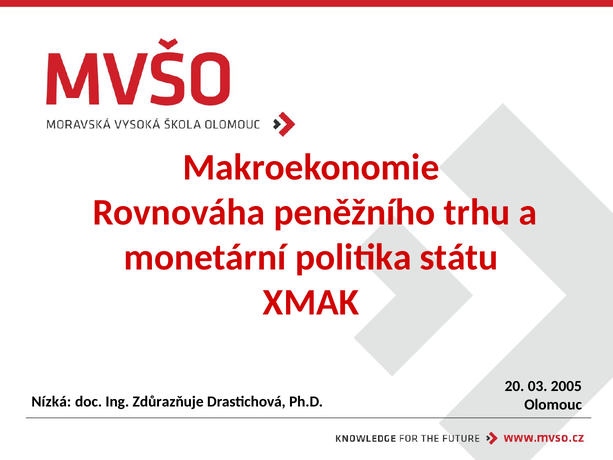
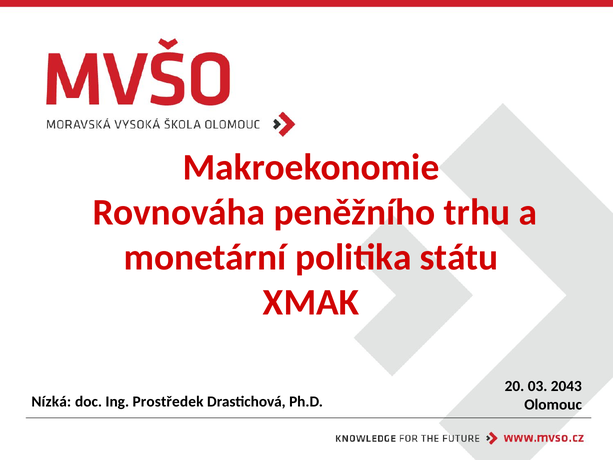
2005: 2005 -> 2043
Zdůrazňuje: Zdůrazňuje -> Prostředek
